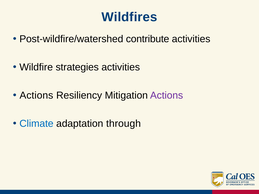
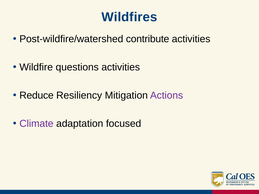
strategies: strategies -> questions
Actions at (36, 96): Actions -> Reduce
Climate colour: blue -> purple
through: through -> focused
